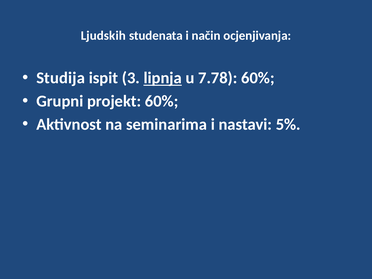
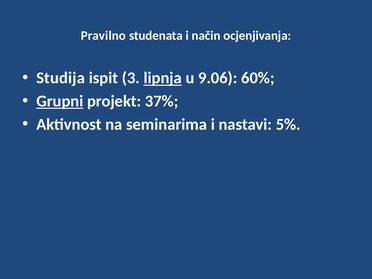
Ljudskih: Ljudskih -> Pravilno
7.78: 7.78 -> 9.06
Grupni underline: none -> present
projekt 60%: 60% -> 37%
